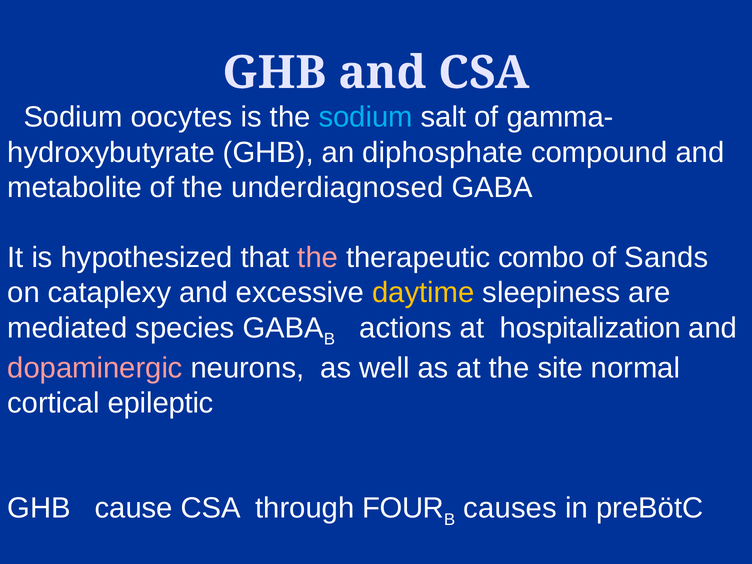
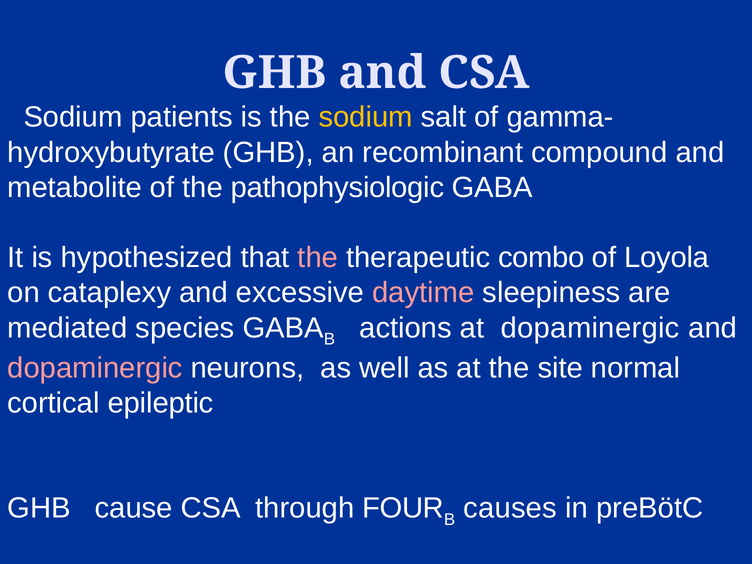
oocytes: oocytes -> patients
sodium at (366, 117) colour: light blue -> yellow
diphosphate: diphosphate -> recombinant
underdiagnosed: underdiagnosed -> pathophysiologic
Sands: Sands -> Loyola
daytime colour: yellow -> pink
at hospitalization: hospitalization -> dopaminergic
